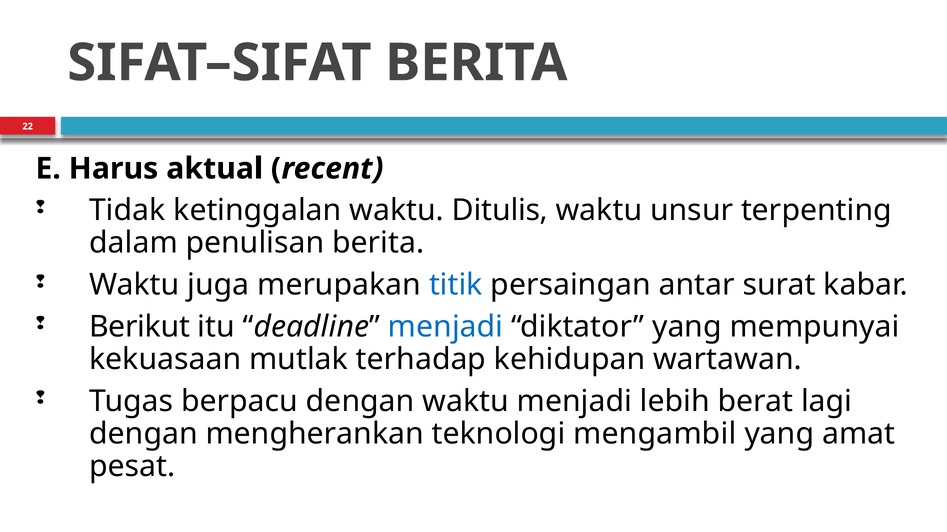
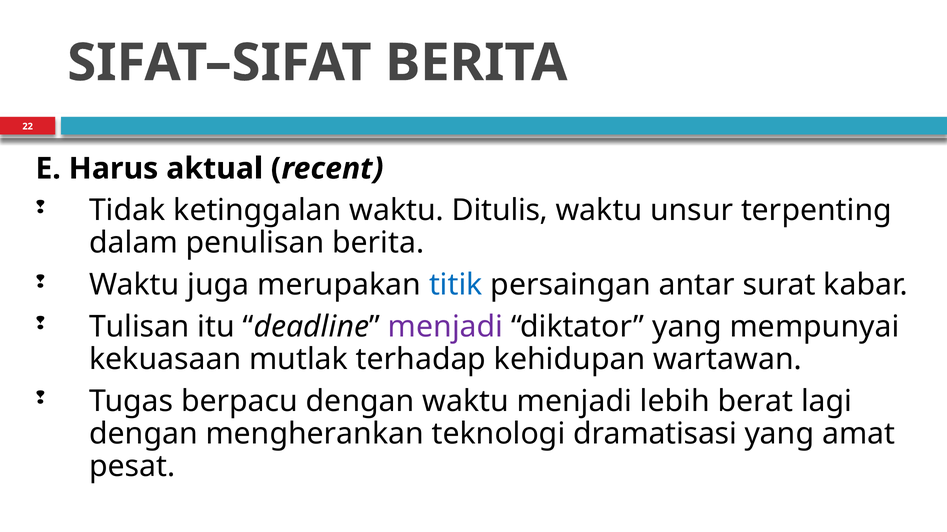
Berikut: Berikut -> Tulisan
menjadi at (446, 327) colour: blue -> purple
mengambil: mengambil -> dramatisasi
